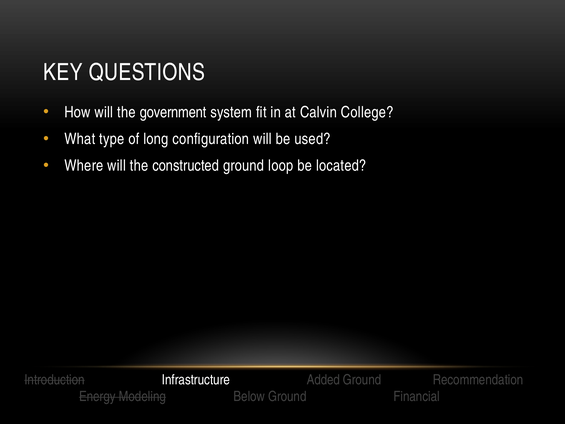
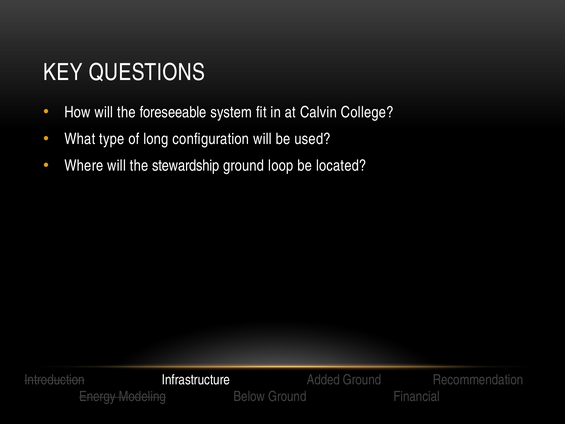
government: government -> foreseeable
constructed: constructed -> stewardship
